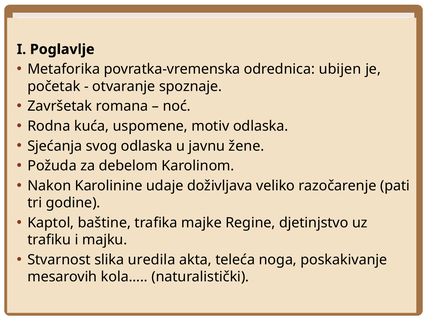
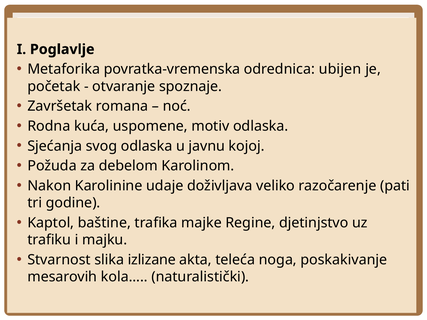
žene: žene -> kojoj
uredila: uredila -> izlizane
